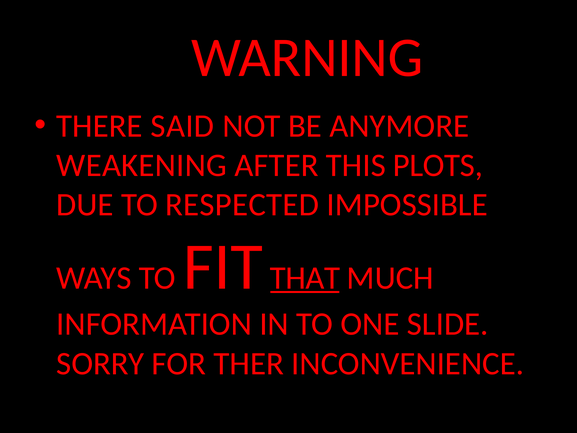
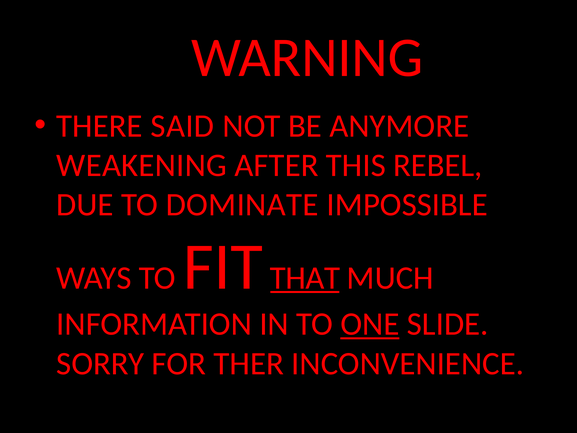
PLOTS: PLOTS -> REBEL
RESPECTED: RESPECTED -> DOMINATE
ONE underline: none -> present
